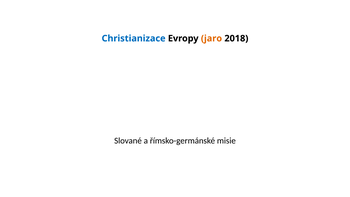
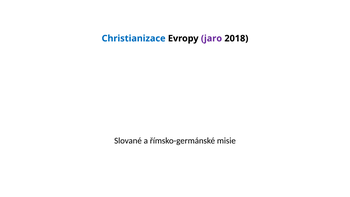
jaro colour: orange -> purple
